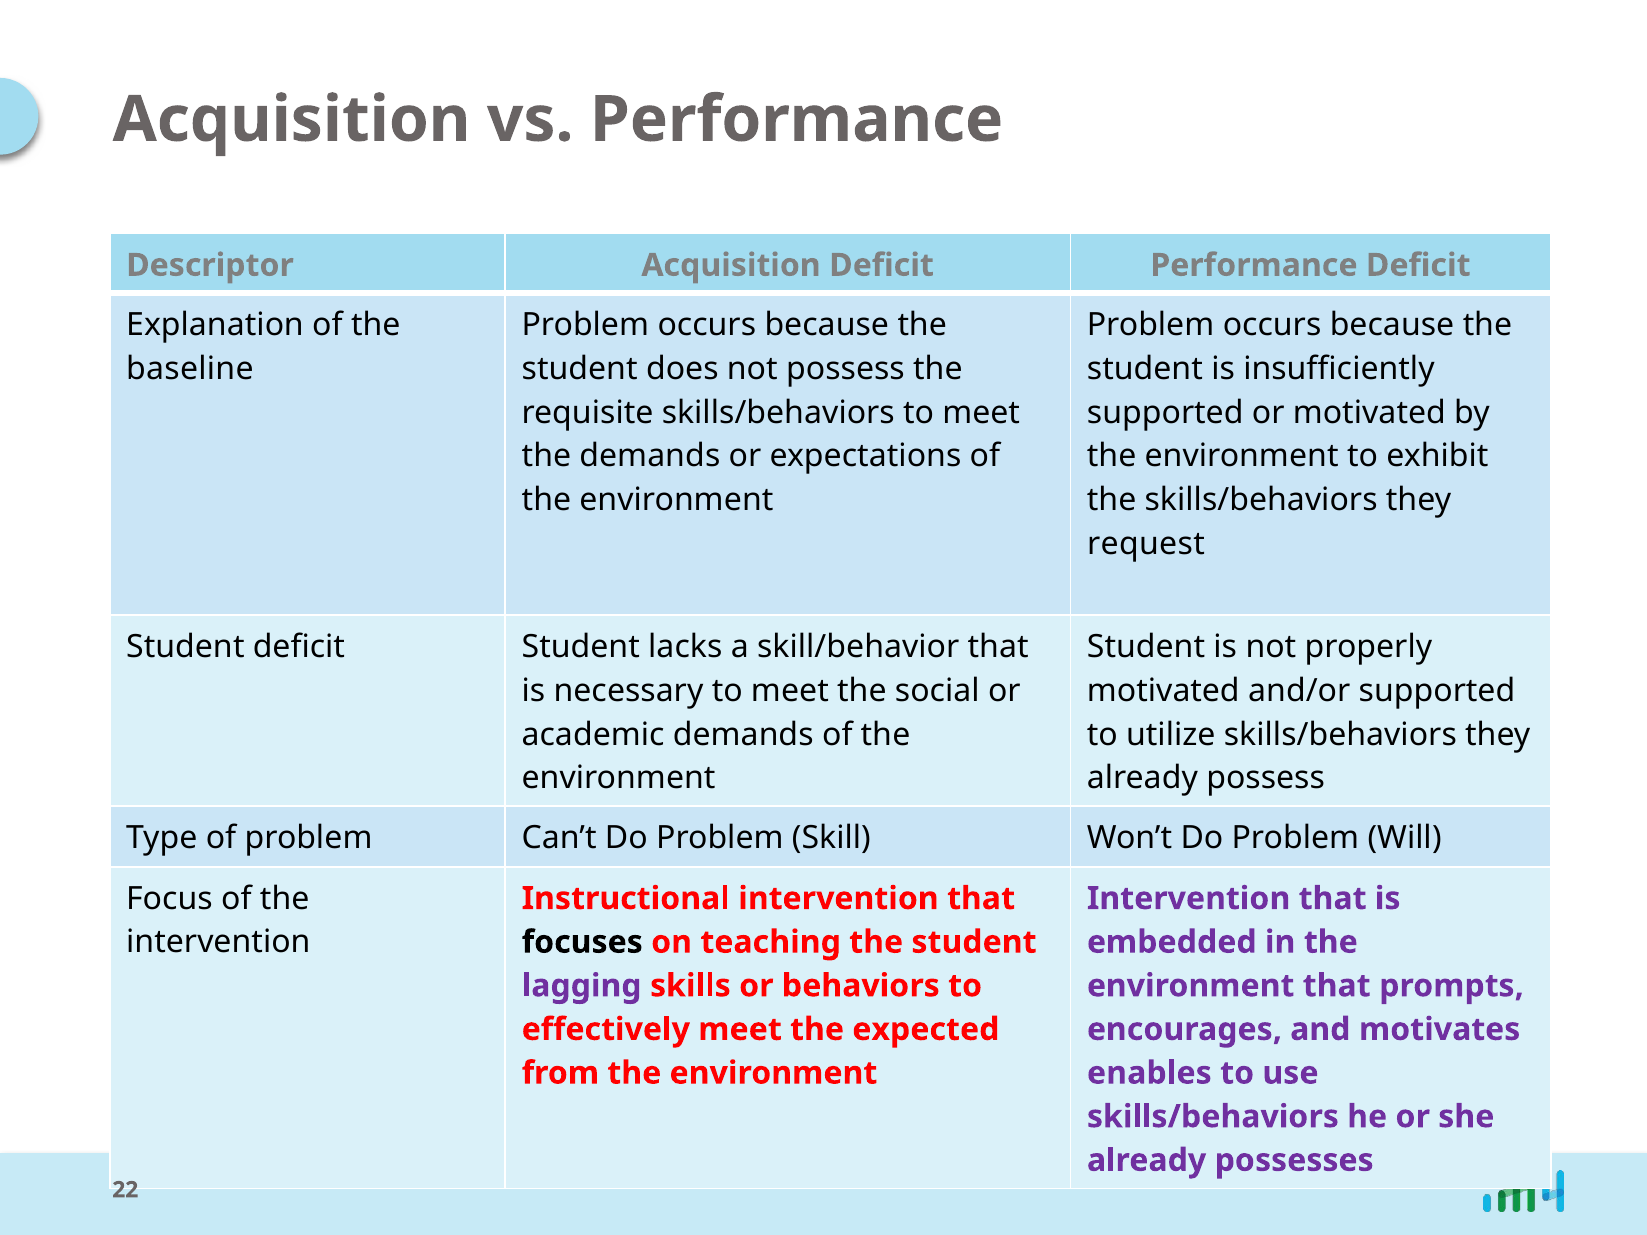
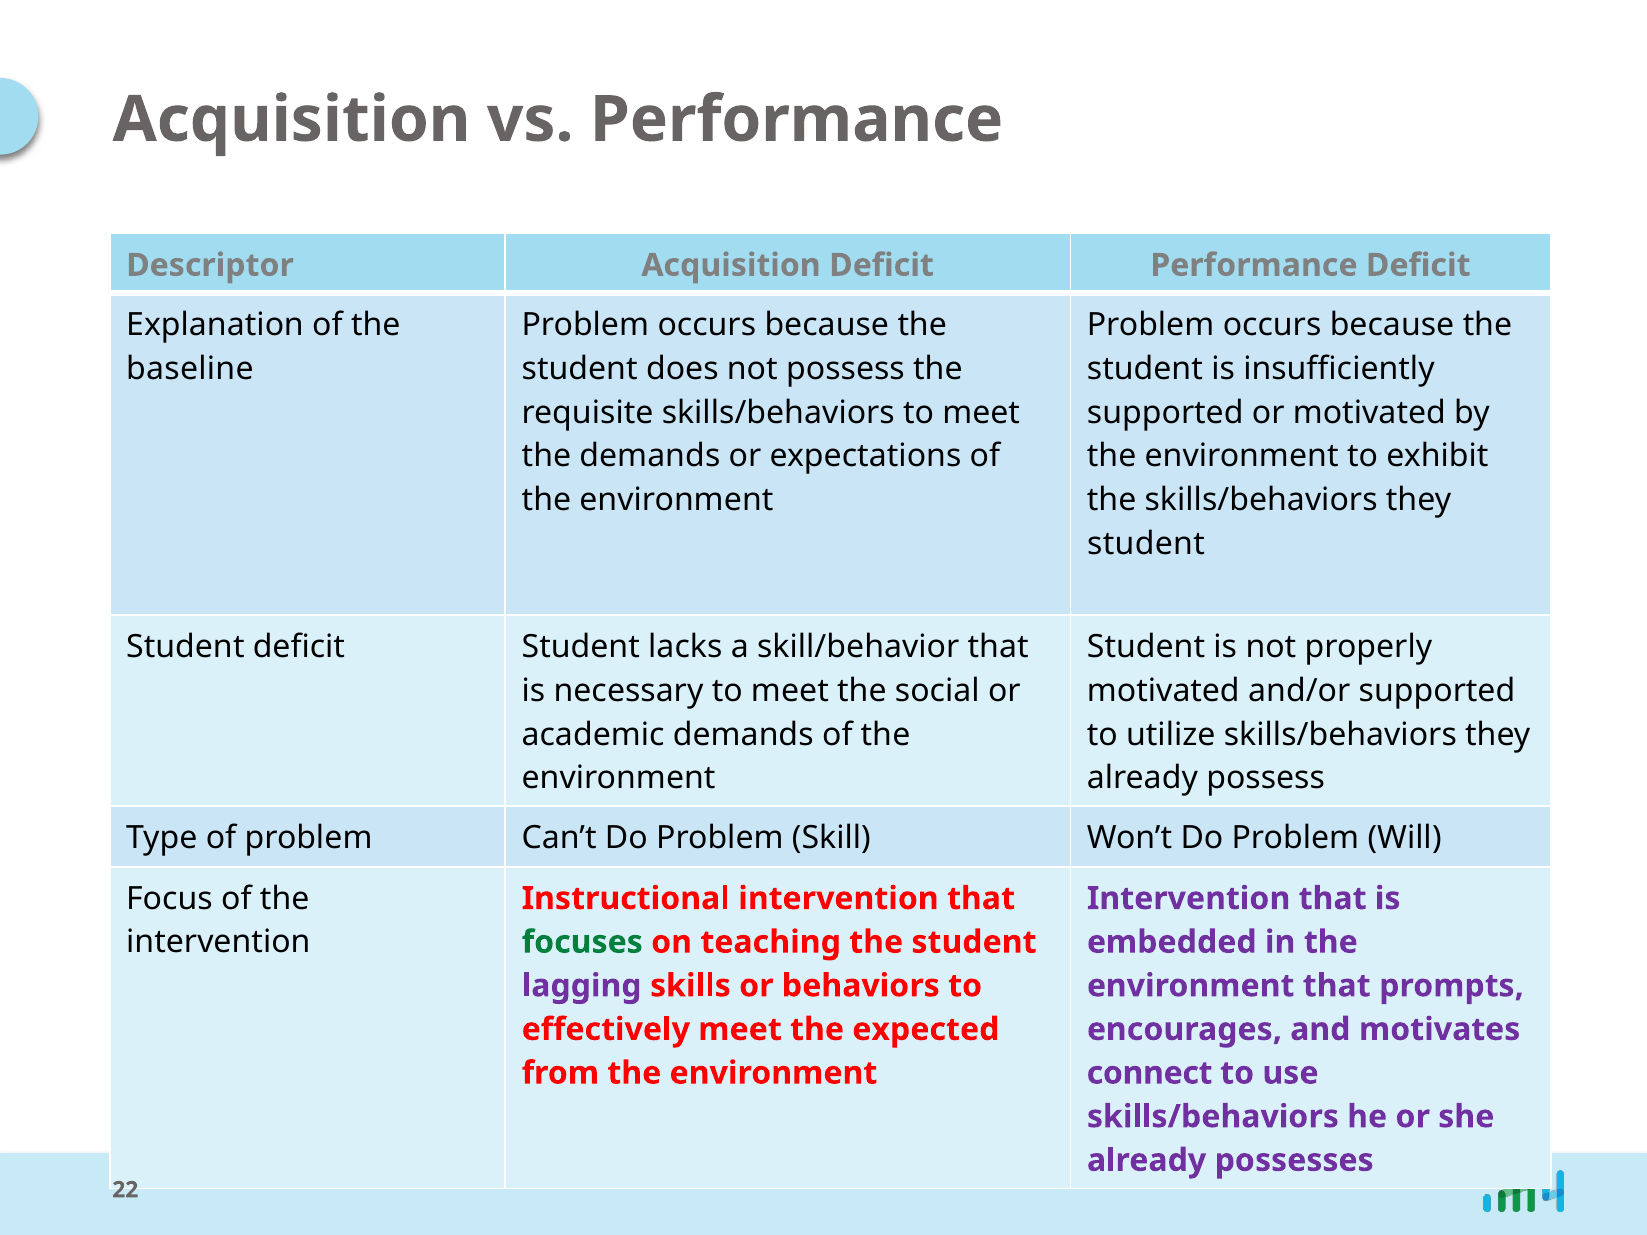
request at (1146, 544): request -> student
focuses colour: black -> green
enables: enables -> connect
